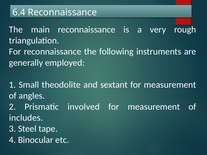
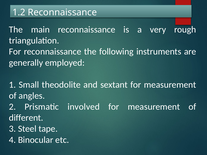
6.4: 6.4 -> 1.2
includes: includes -> different
